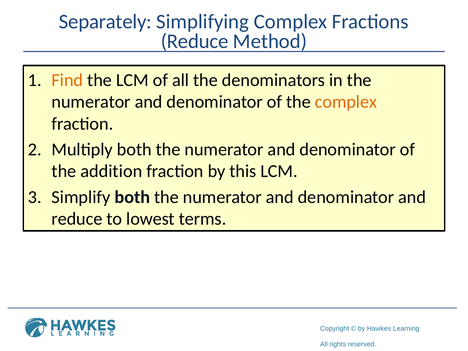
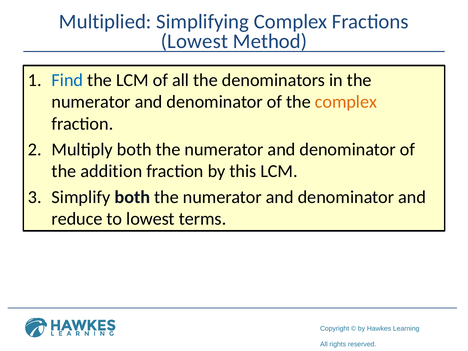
Separately: Separately -> Multiplied
Reduce at (195, 41): Reduce -> Lowest
Find colour: orange -> blue
